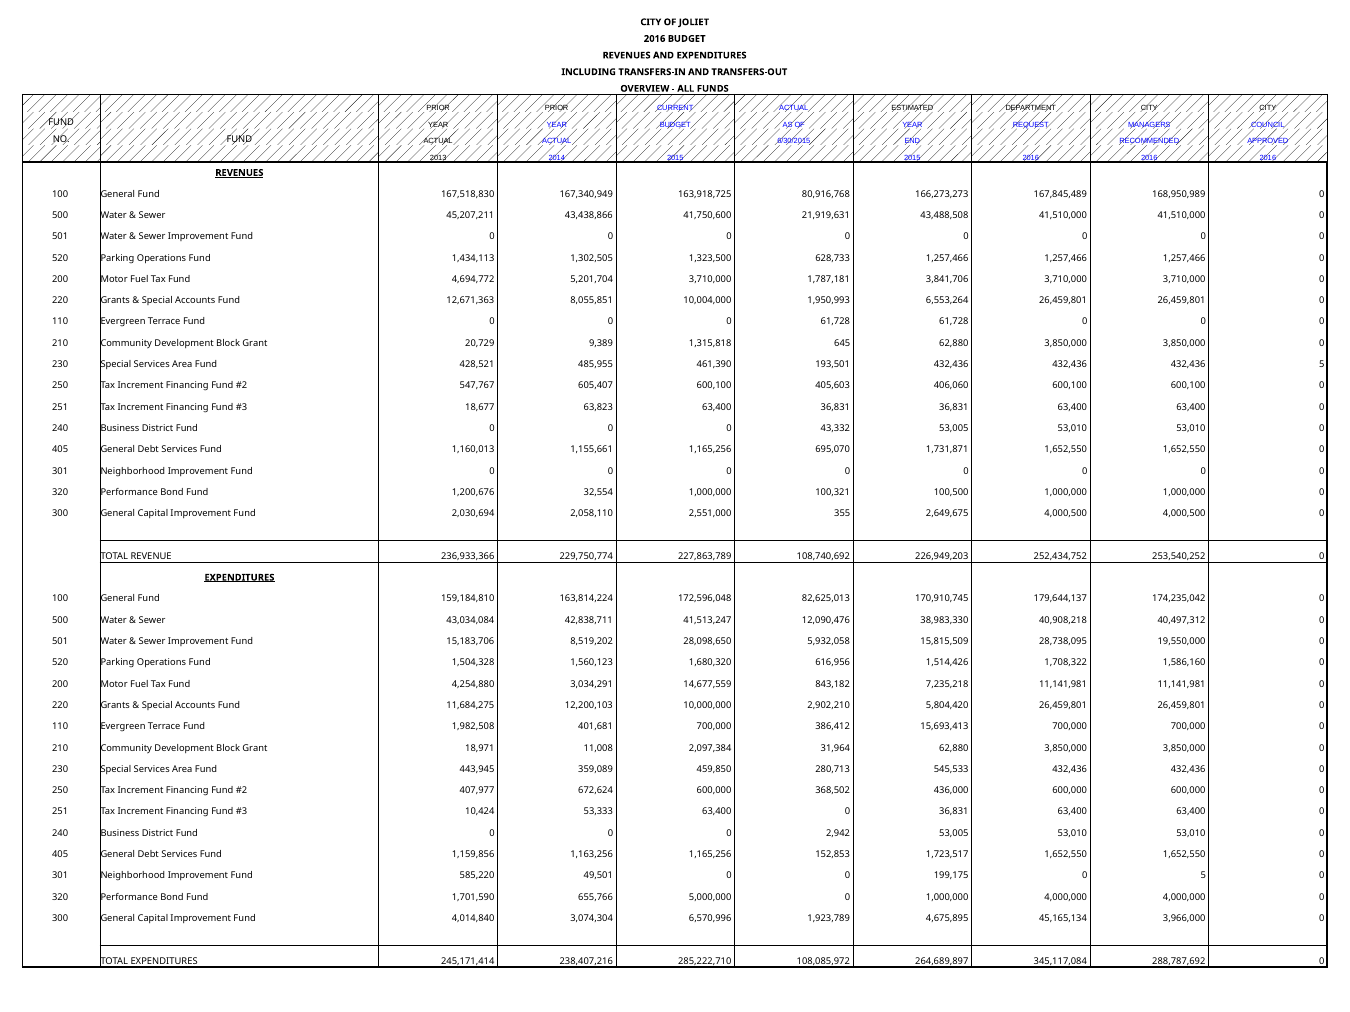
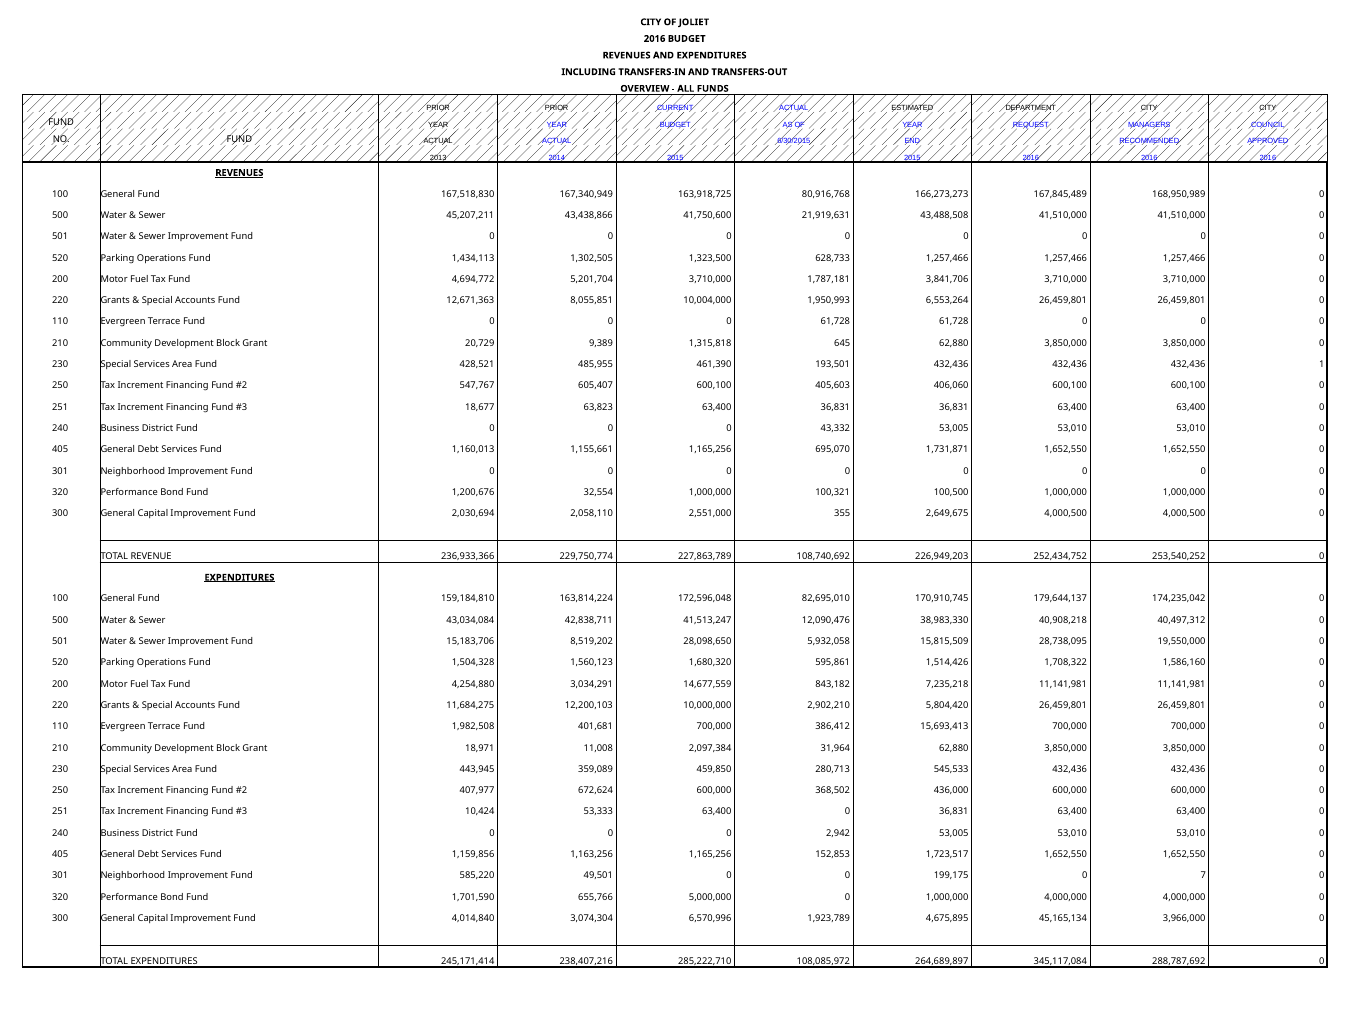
432,436 5: 5 -> 1
82,625,013: 82,625,013 -> 82,695,010
616,956: 616,956 -> 595,861
0 5: 5 -> 7
